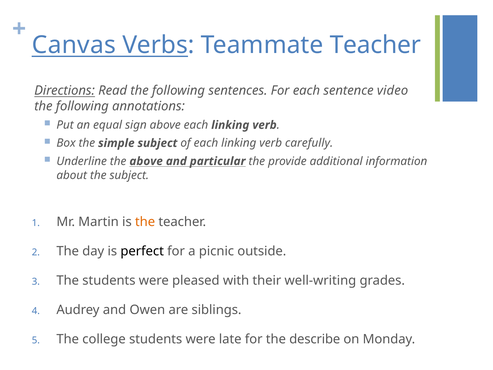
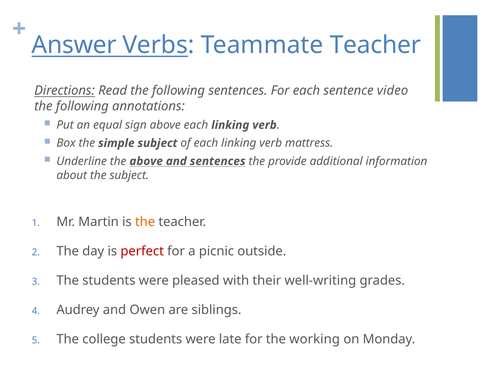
Canvas: Canvas -> Answer
carefully: carefully -> mattress
and particular: particular -> sentences
perfect colour: black -> red
describe: describe -> working
